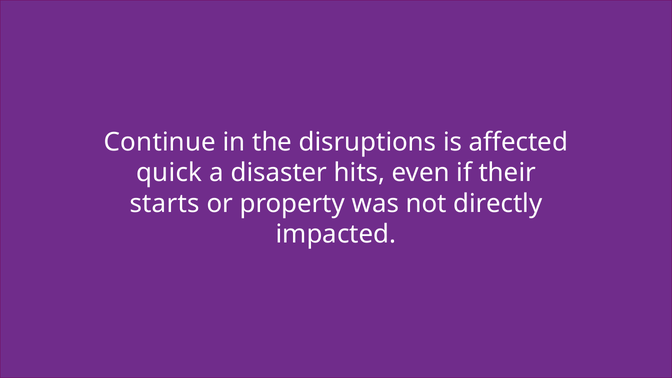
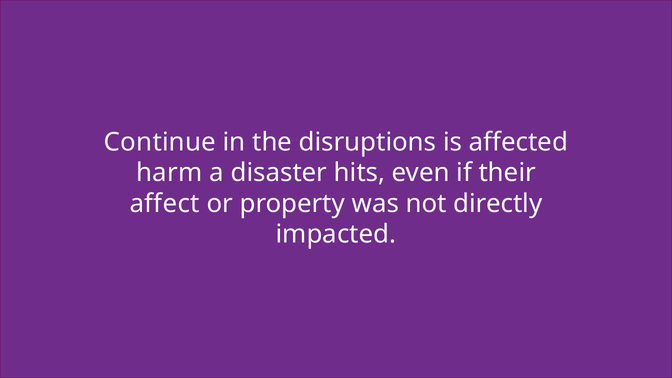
quick: quick -> harm
starts: starts -> affect
